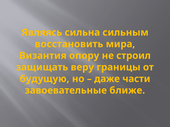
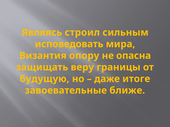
сильна: сильна -> строил
восстановить: восстановить -> исповедовать
строил: строил -> опасна
части: части -> итоге
